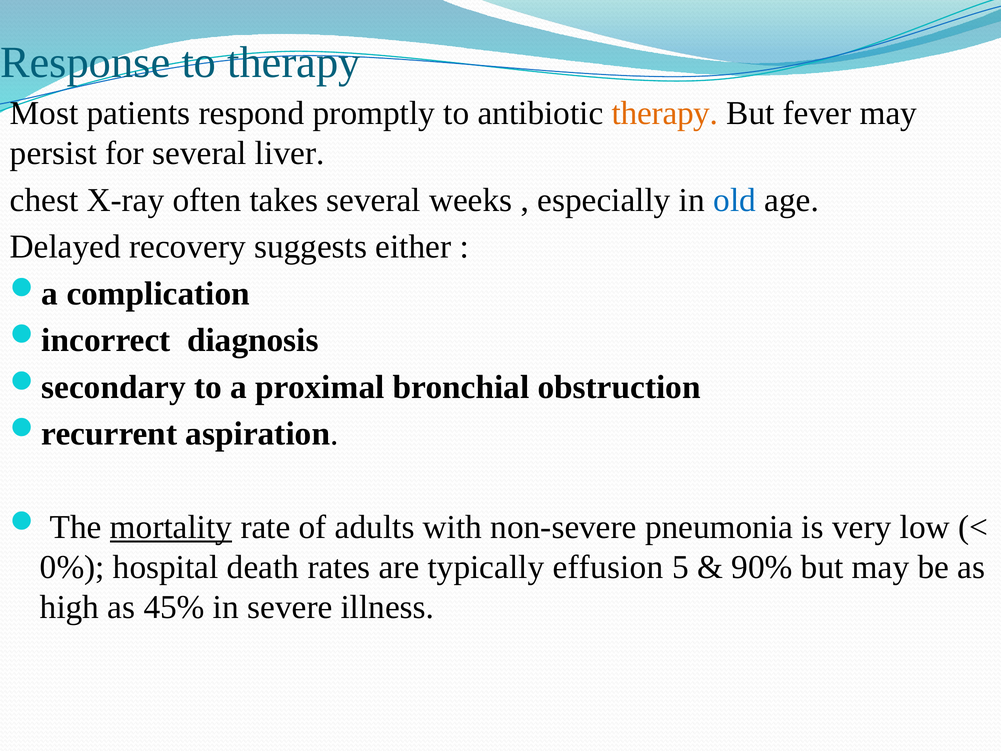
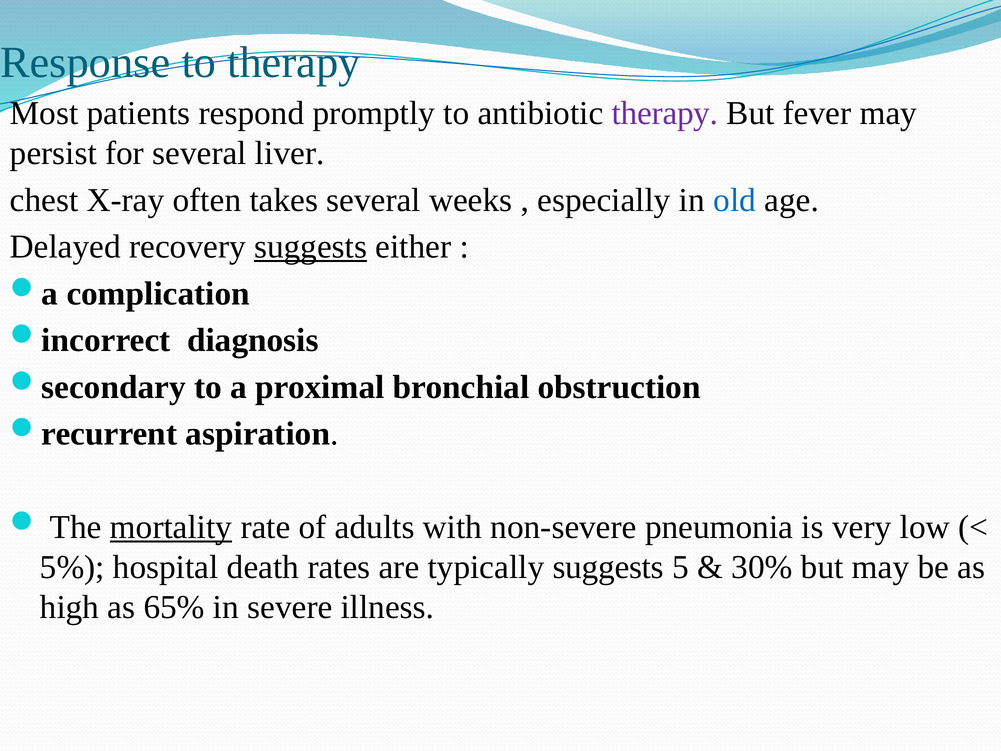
therapy at (665, 113) colour: orange -> purple
suggests at (311, 247) underline: none -> present
0%: 0% -> 5%
typically effusion: effusion -> suggests
90%: 90% -> 30%
45%: 45% -> 65%
